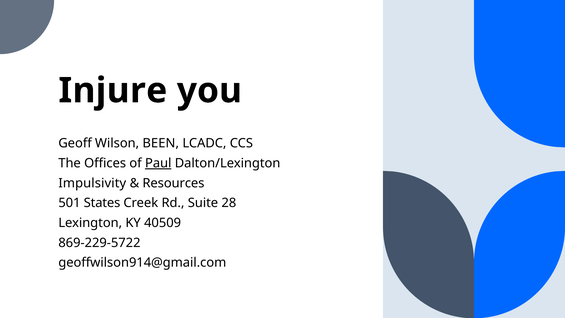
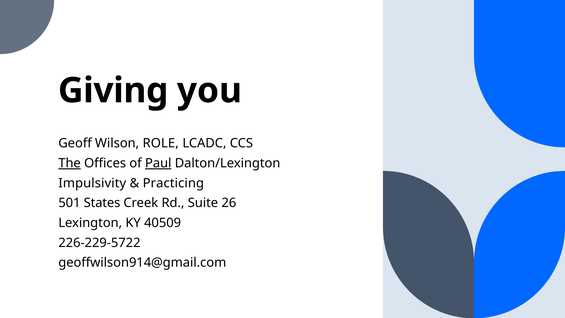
Injure: Injure -> Giving
BEEN: BEEN -> ROLE
The underline: none -> present
Resources: Resources -> Practicing
28: 28 -> 26
869-229-5722: 869-229-5722 -> 226-229-5722
